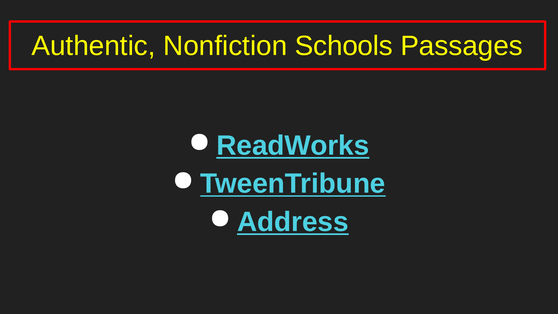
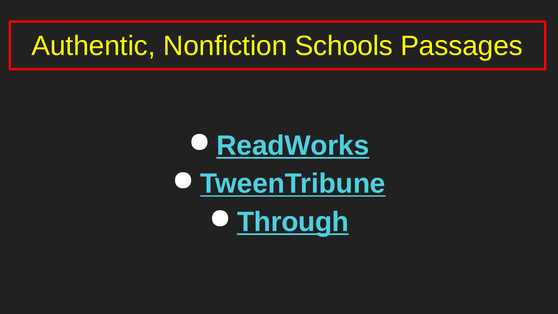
Address: Address -> Through
